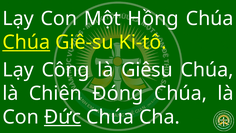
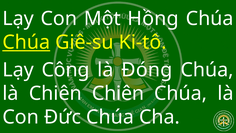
Giêsu: Giêsu -> Đóng
Chiên Đóng: Đóng -> Chiên
Đức underline: present -> none
